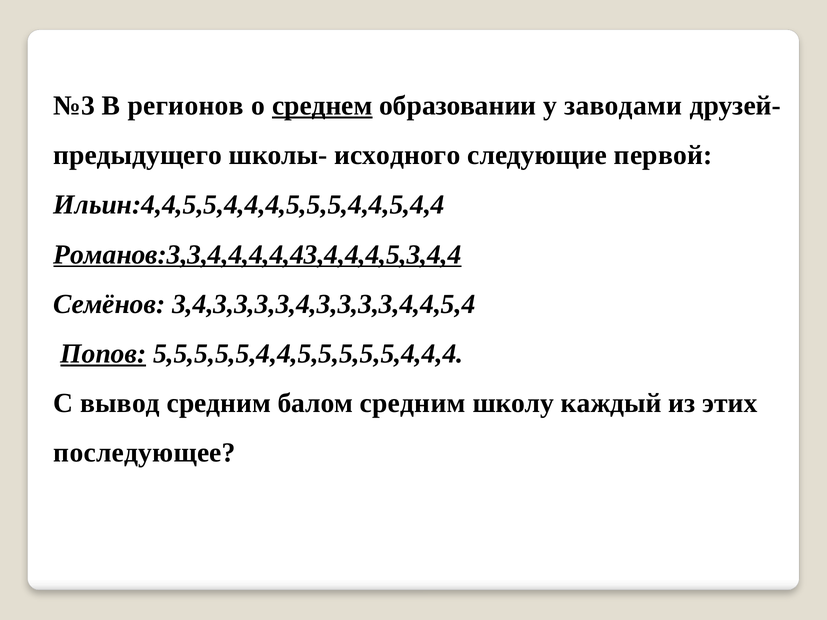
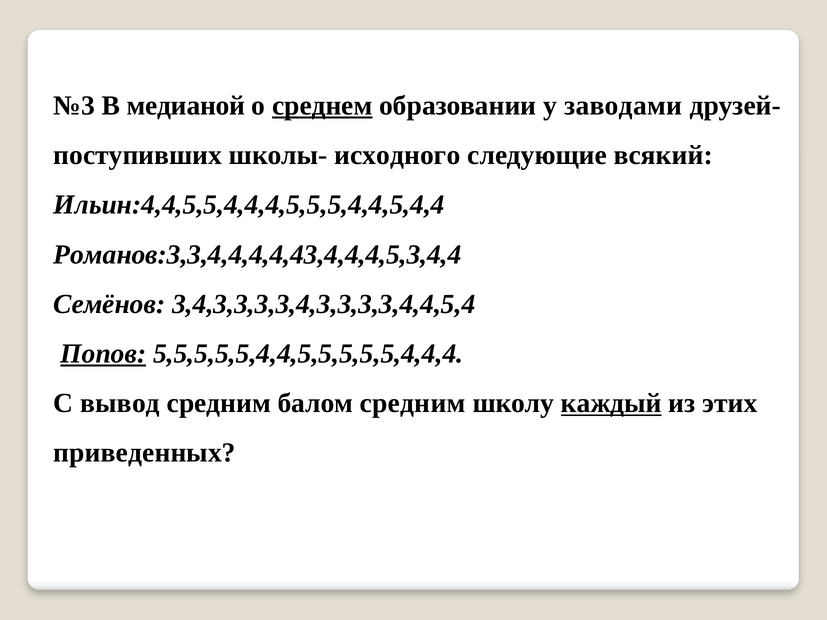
регионов: регионов -> медианой
предыдущего: предыдущего -> поступивших
первой: первой -> всякий
Романов:3,3,4,4,4,4,43,4,4,4,5,3,4,4 underline: present -> none
каждый underline: none -> present
последующее: последующее -> приведенных
